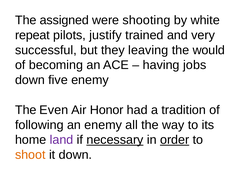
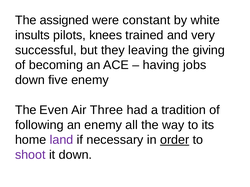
shooting: shooting -> constant
repeat: repeat -> insults
justify: justify -> knees
would: would -> giving
Honor: Honor -> Three
necessary underline: present -> none
shoot colour: orange -> purple
